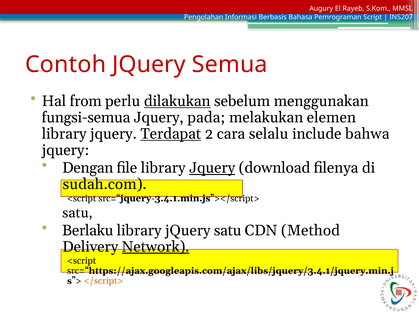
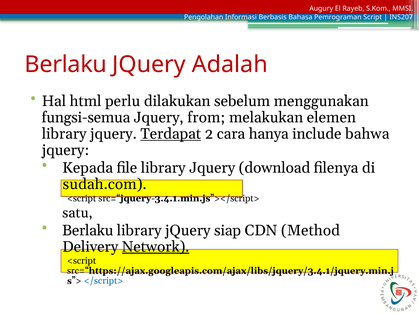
Contoh at (66, 64): Contoh -> Berlaku
Semua: Semua -> Adalah
from: from -> html
dilakukan underline: present -> none
pada: pada -> from
selalu: selalu -> hanya
Dengan: Dengan -> Kepada
Jquery at (212, 168) underline: present -> none
jQuery satu: satu -> siap
</script> colour: orange -> blue
